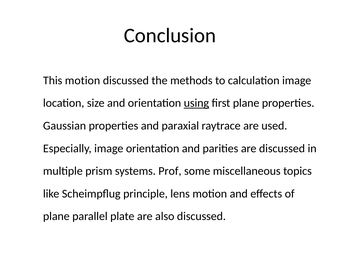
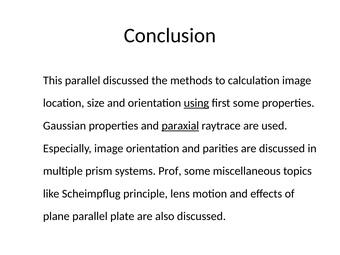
This motion: motion -> parallel
first plane: plane -> some
paraxial underline: none -> present
